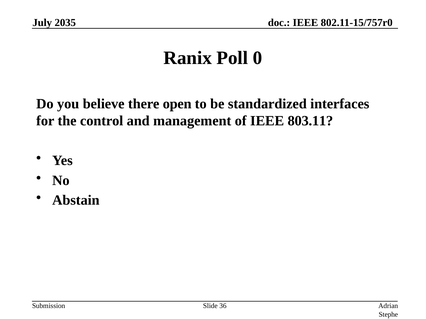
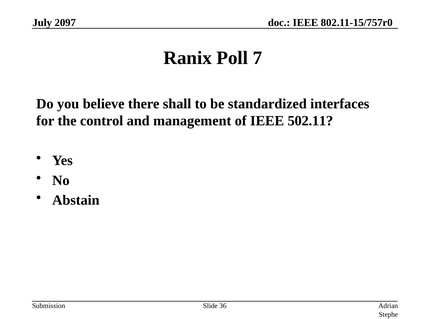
2035: 2035 -> 2097
0: 0 -> 7
open: open -> shall
803.11: 803.11 -> 502.11
